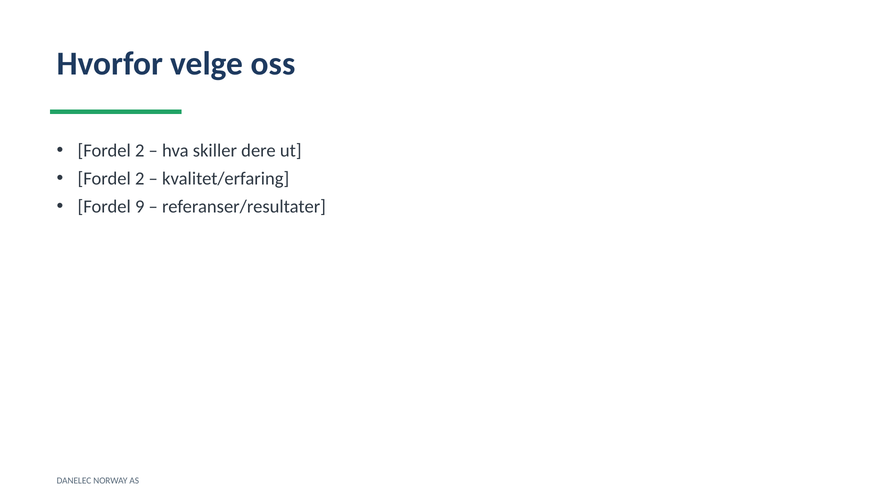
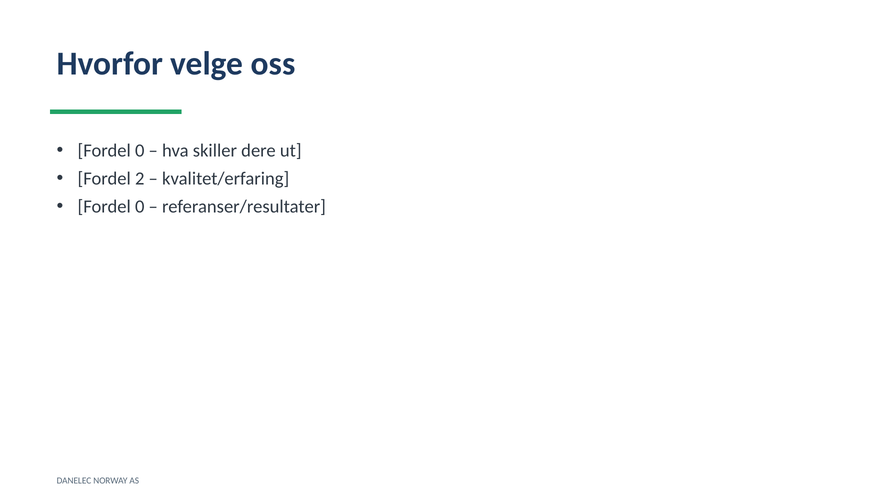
2 at (140, 151): 2 -> 0
9 at (140, 207): 9 -> 0
